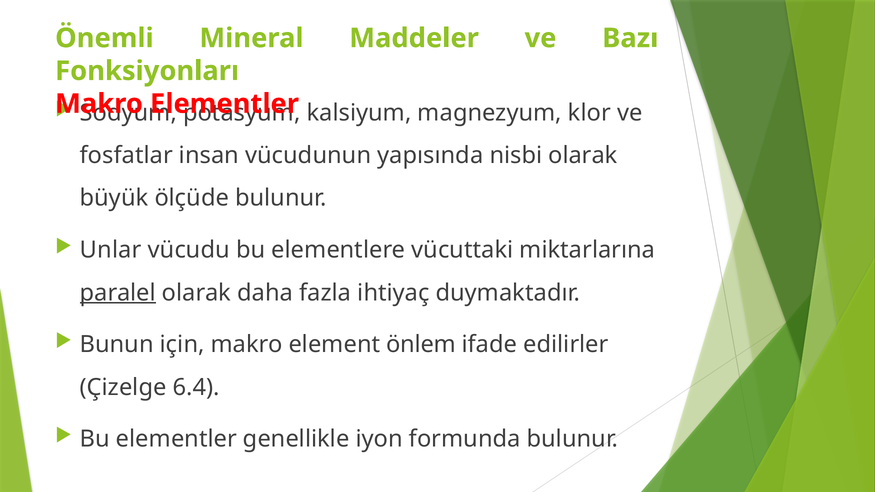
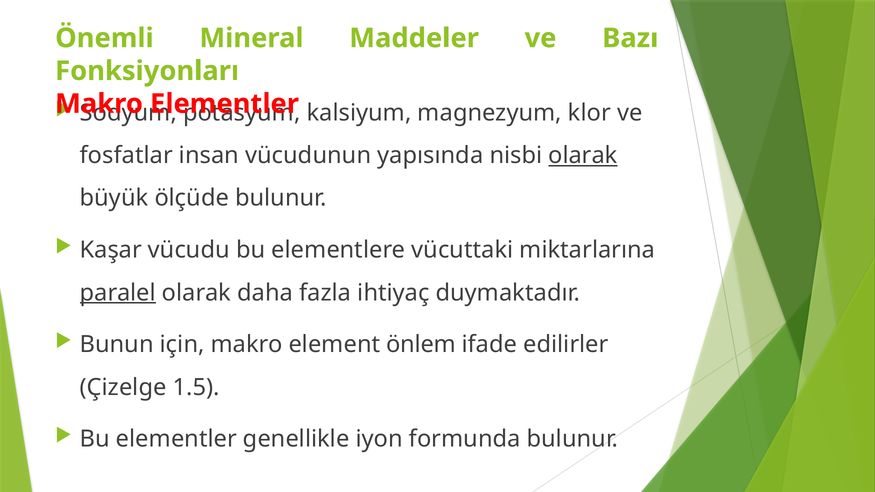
olarak at (583, 156) underline: none -> present
Unlar: Unlar -> Kaşar
6.4: 6.4 -> 1.5
